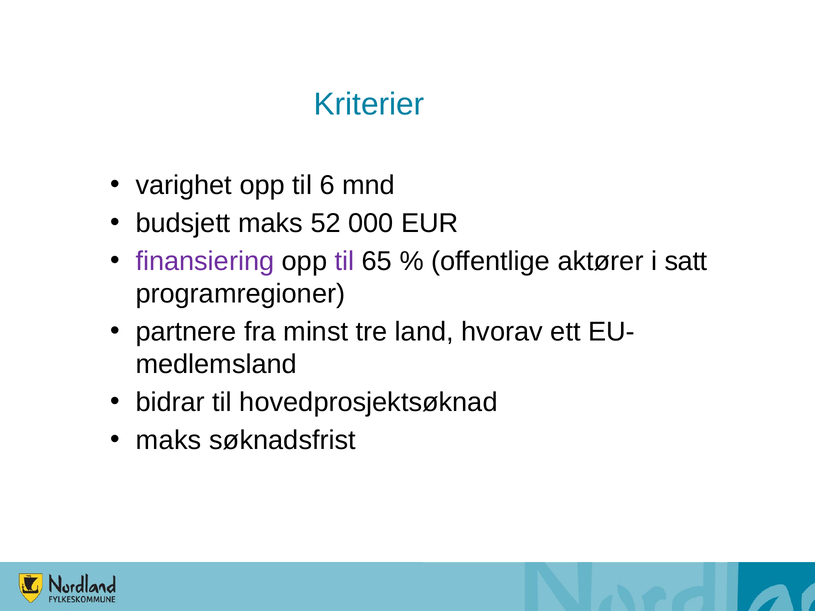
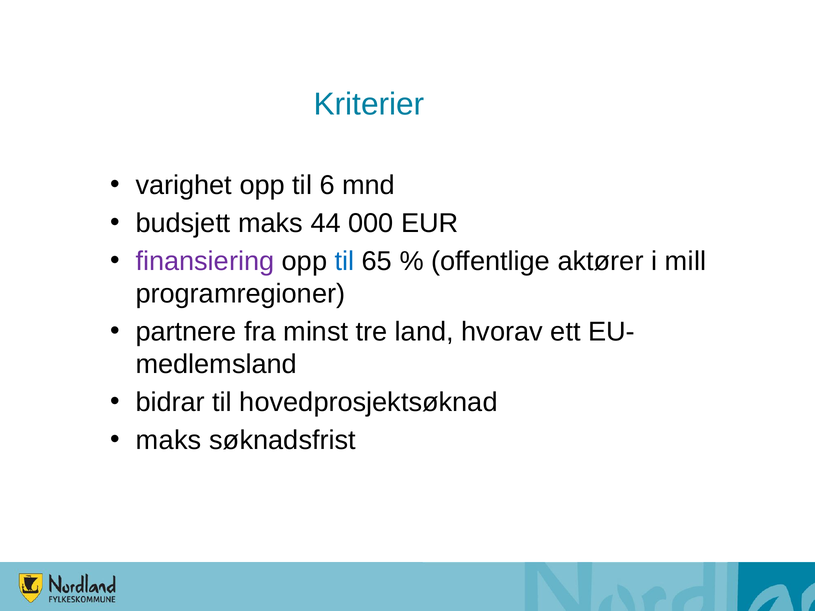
52: 52 -> 44
til at (345, 261) colour: purple -> blue
satt: satt -> mill
